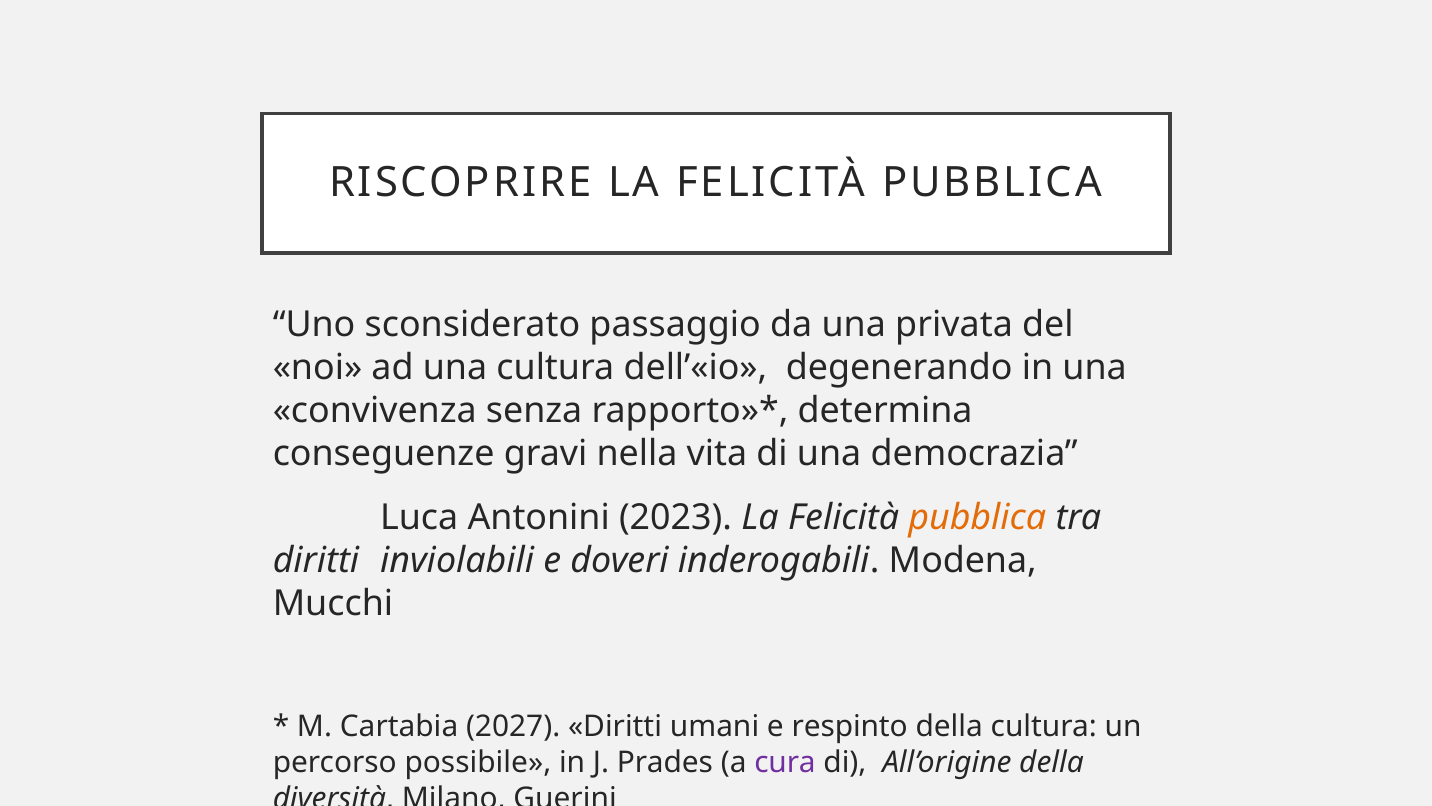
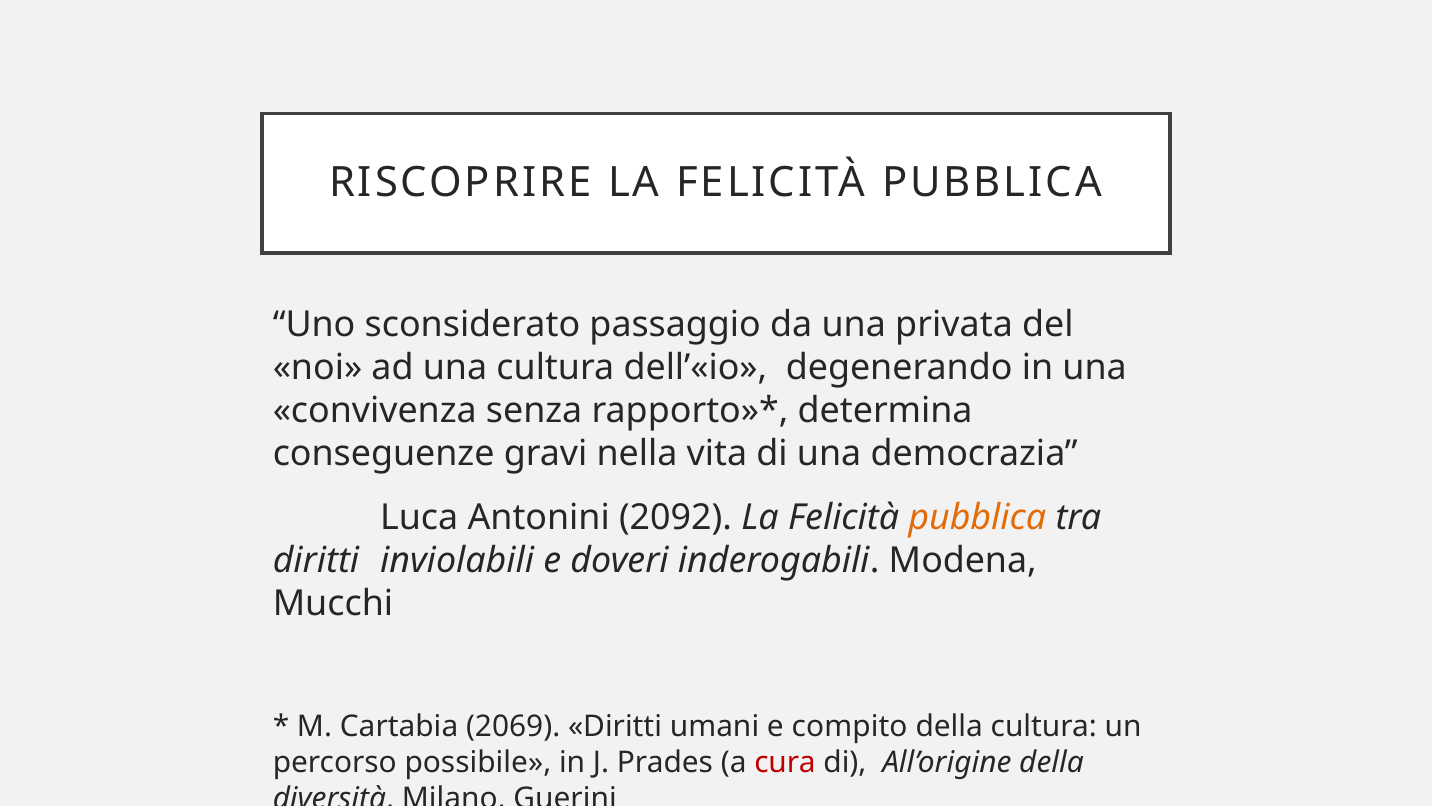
2023: 2023 -> 2092
2027: 2027 -> 2069
respinto: respinto -> compito
cura colour: purple -> red
